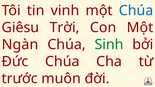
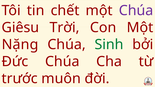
vinh: vinh -> chết
Chúa at (136, 10) colour: blue -> purple
Ngàn: Ngàn -> Nặng
